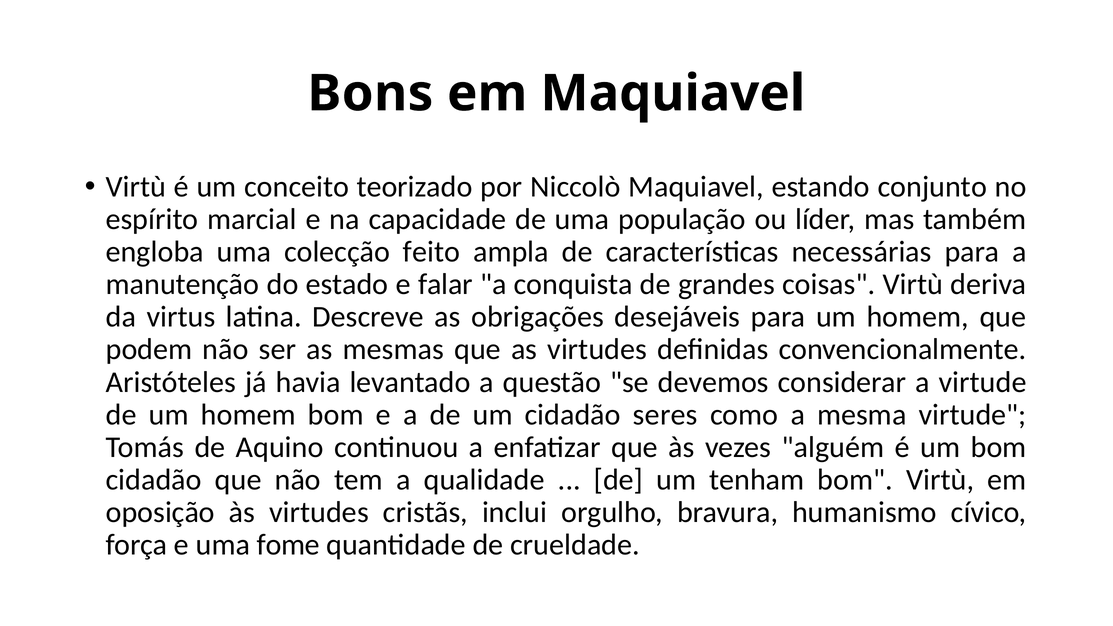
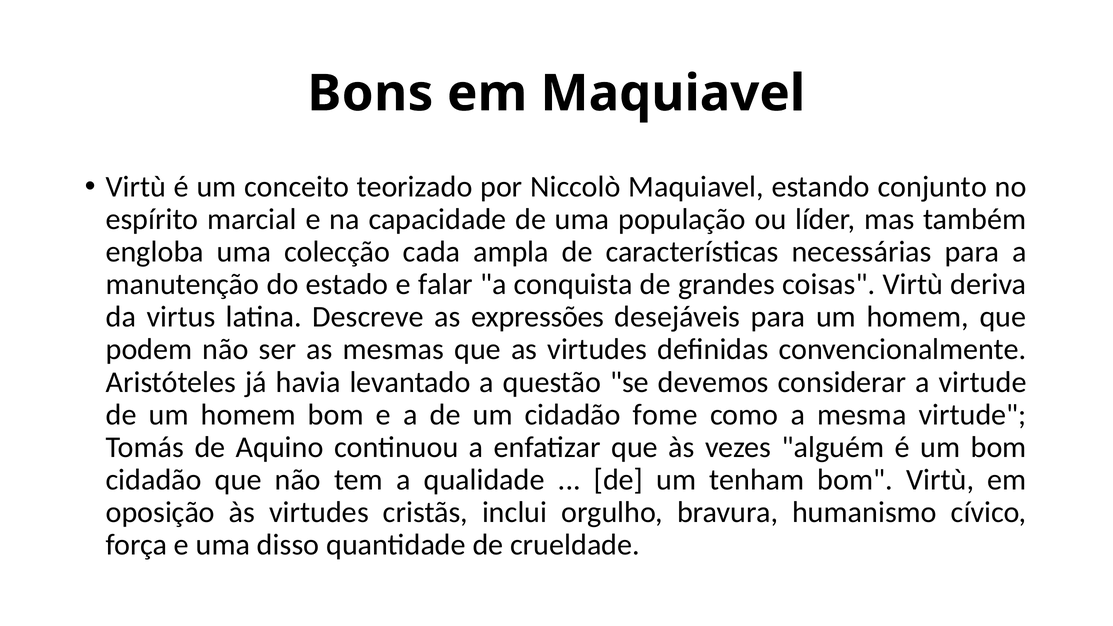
feito: feito -> cada
obrigações: obrigações -> expressões
seres: seres -> fome
fome: fome -> disso
